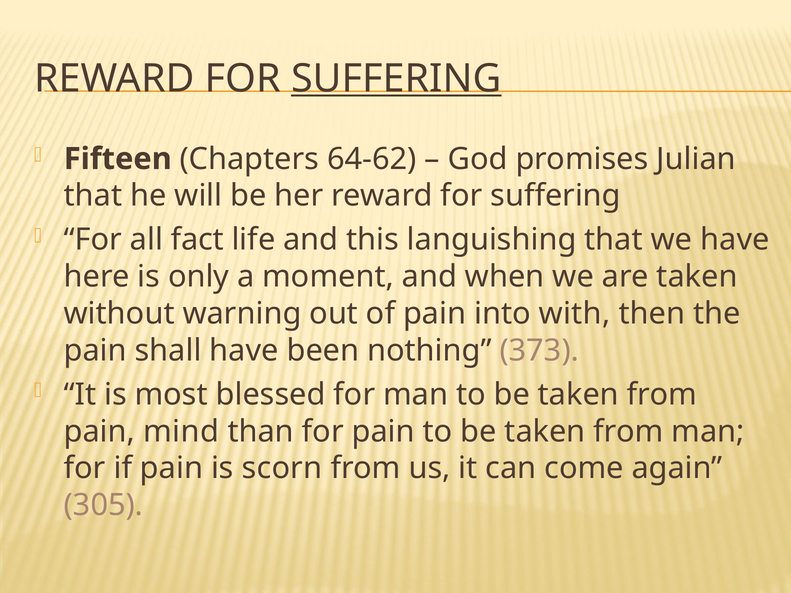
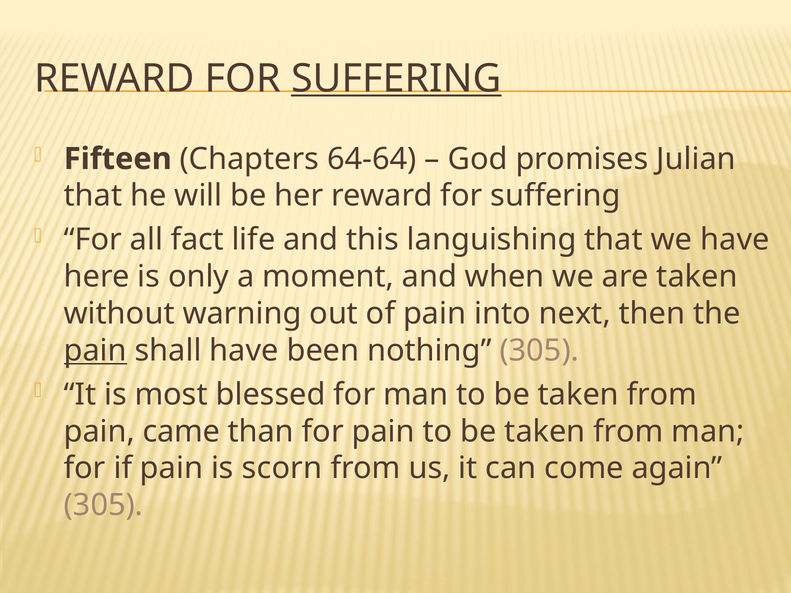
64-62: 64-62 -> 64-64
with: with -> next
pain at (95, 351) underline: none -> present
nothing 373: 373 -> 305
mind: mind -> came
